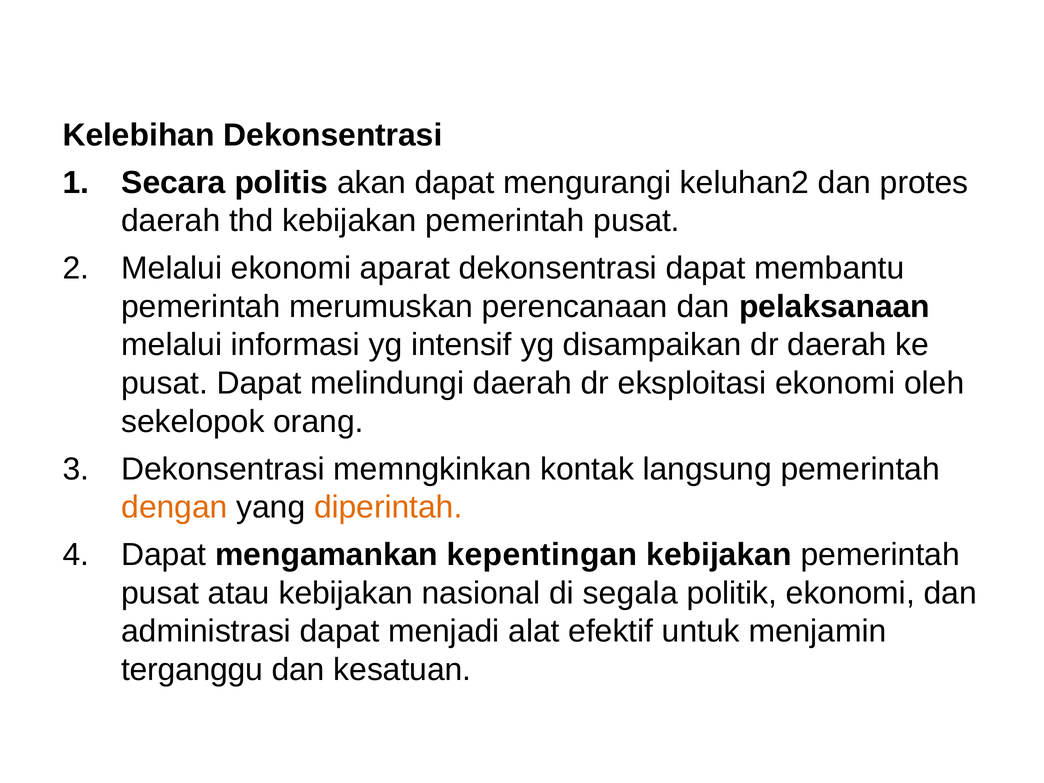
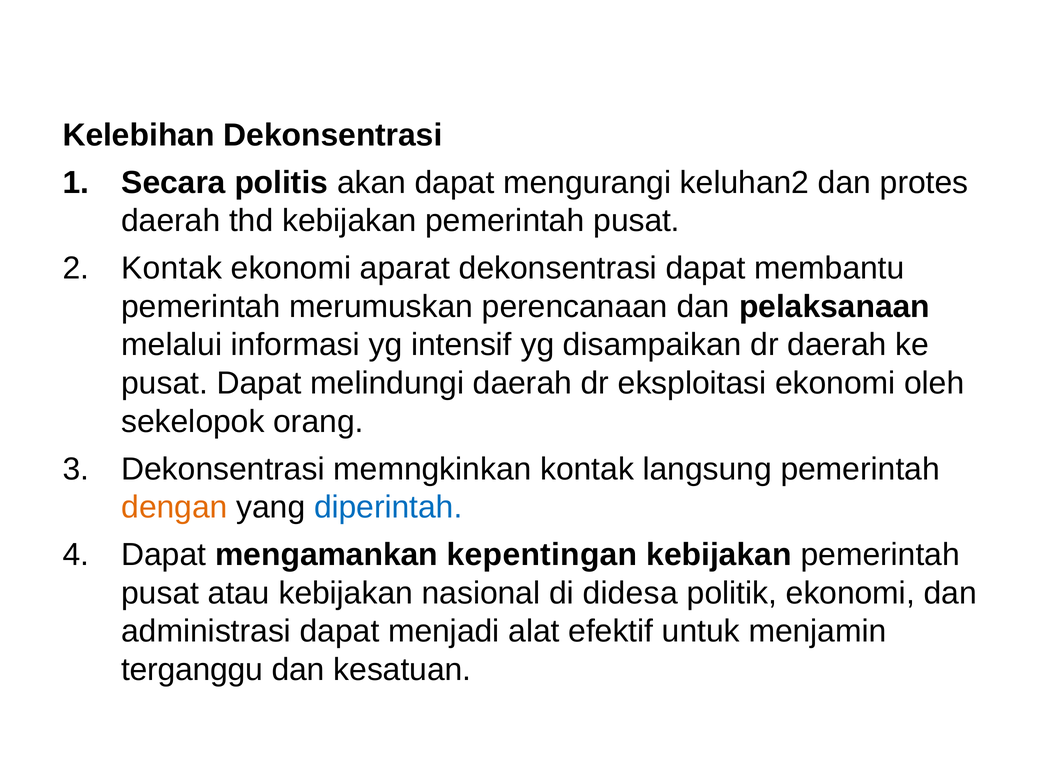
Melalui at (172, 268): Melalui -> Kontak
diperintah colour: orange -> blue
segala: segala -> didesa
